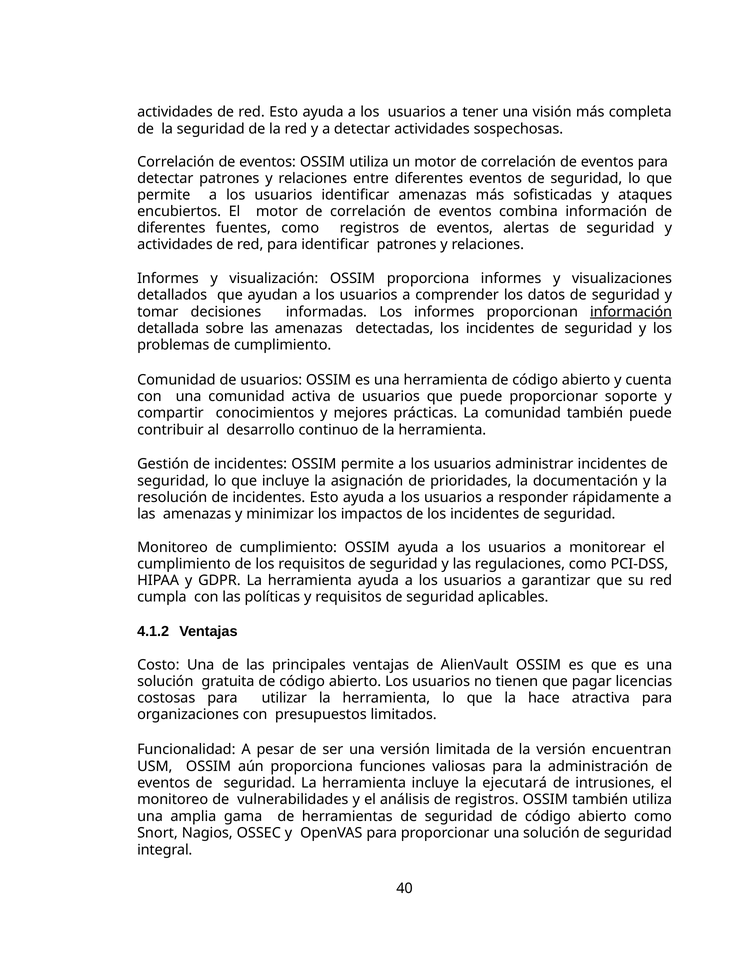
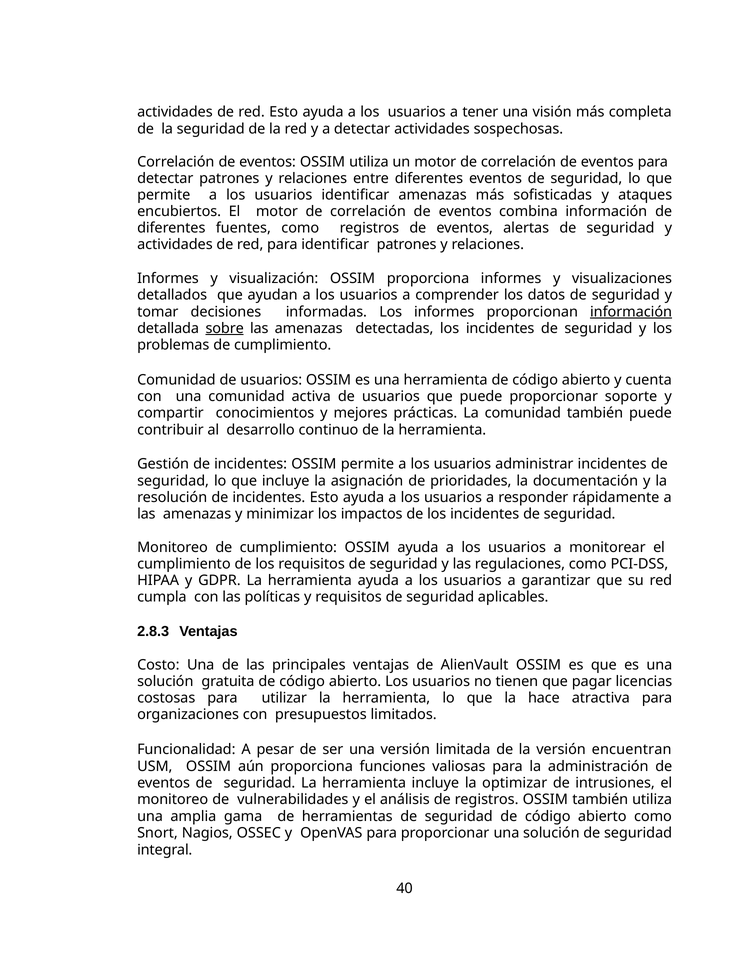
sobre underline: none -> present
4.1.2: 4.1.2 -> 2.8.3
ejecutará: ejecutará -> optimizar
